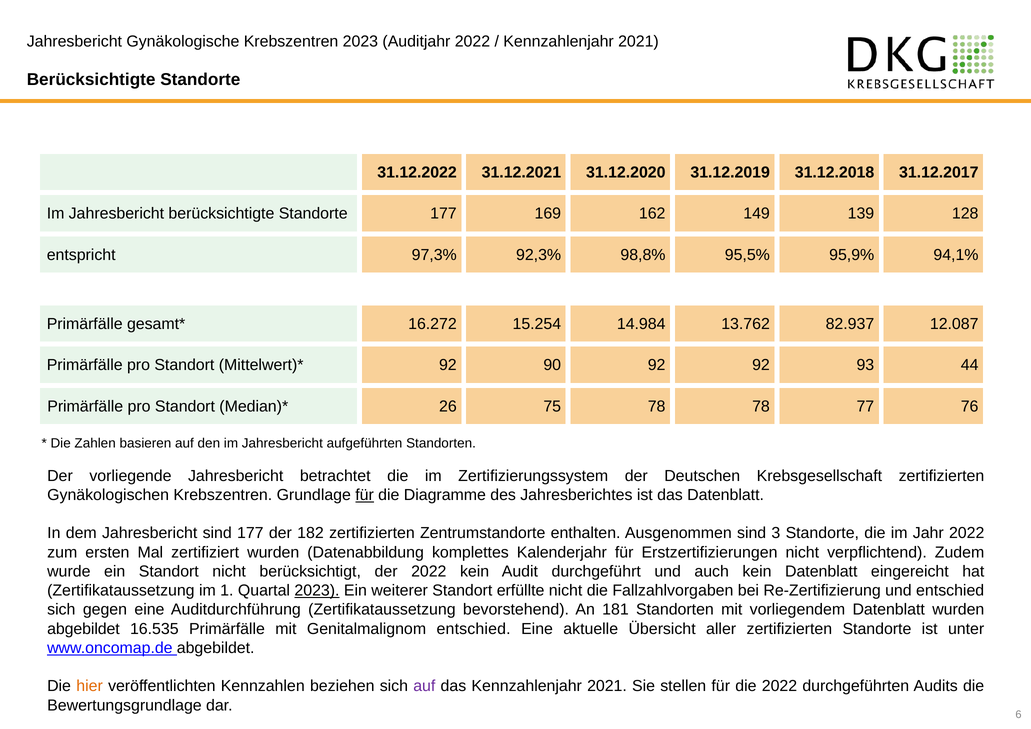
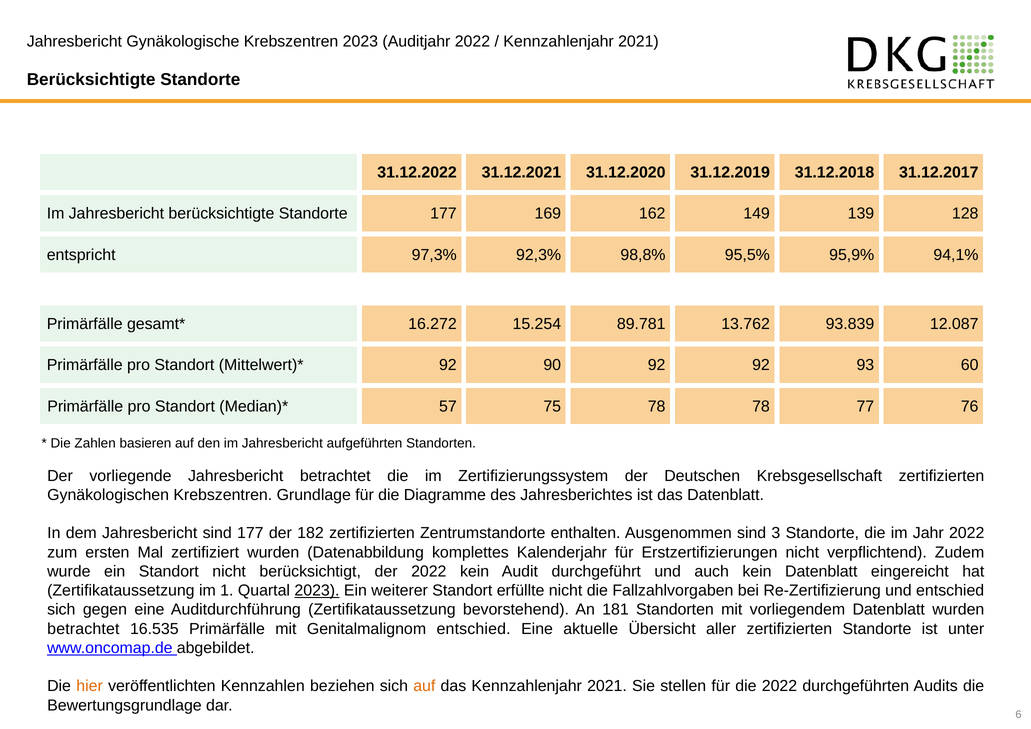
14.984: 14.984 -> 89.781
82.937: 82.937 -> 93.839
44: 44 -> 60
26: 26 -> 57
für at (365, 495) underline: present -> none
abgebildet at (83, 629): abgebildet -> betrachtet
auf at (424, 686) colour: purple -> orange
